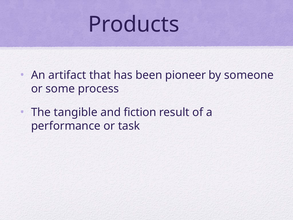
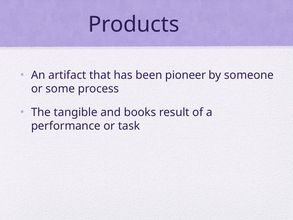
fiction: fiction -> books
